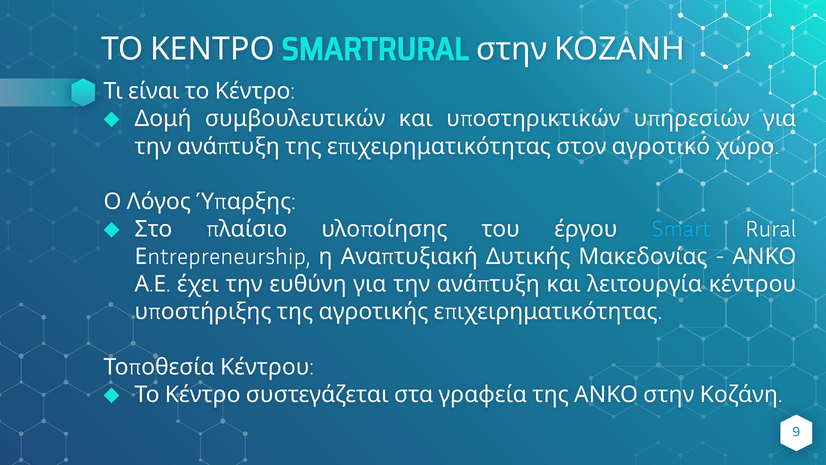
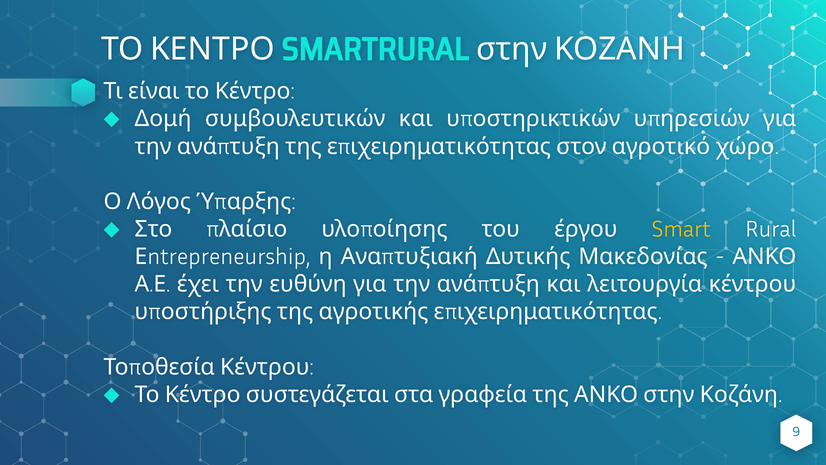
Smart colour: light blue -> yellow
